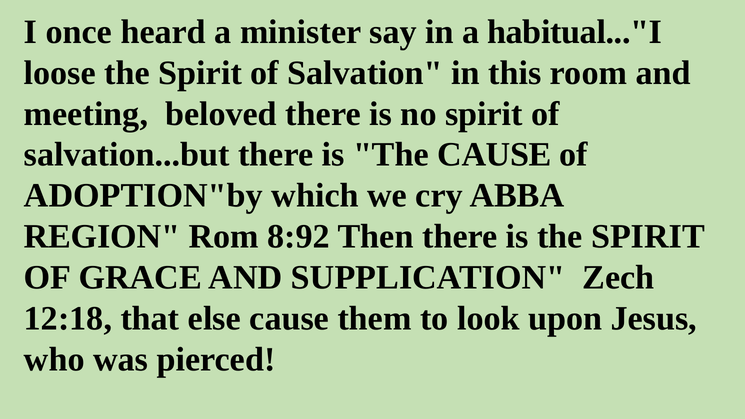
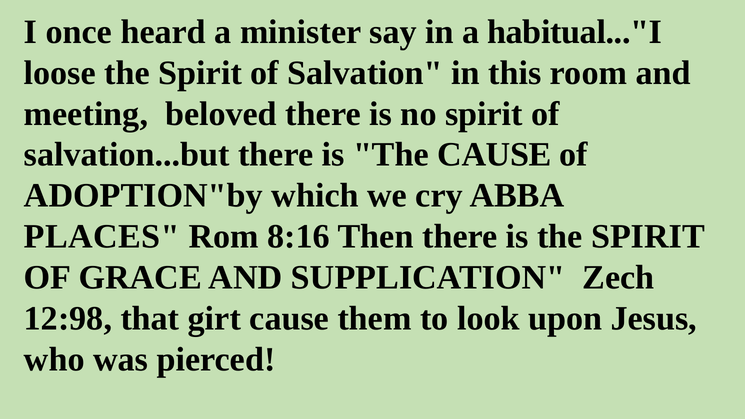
REGION: REGION -> PLACES
8:92: 8:92 -> 8:16
12:18: 12:18 -> 12:98
else: else -> girt
